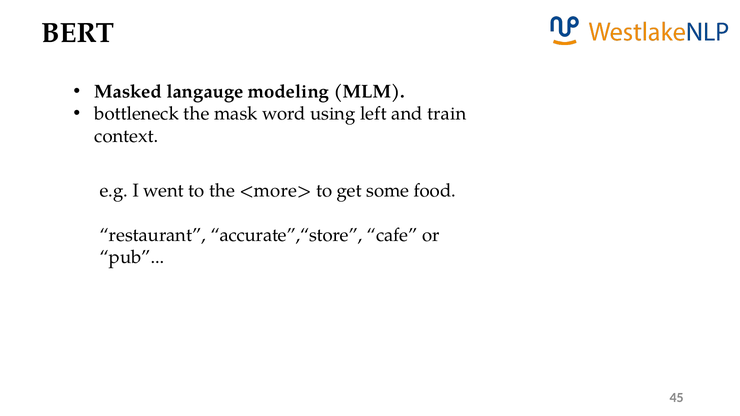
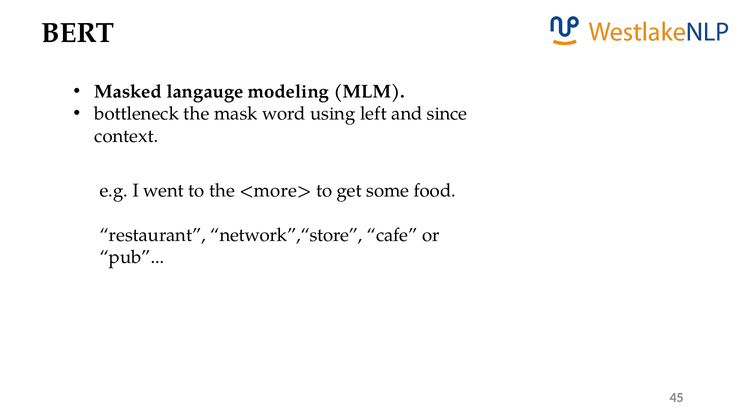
train: train -> since
accurate”,“store: accurate”,“store -> network”,“store
